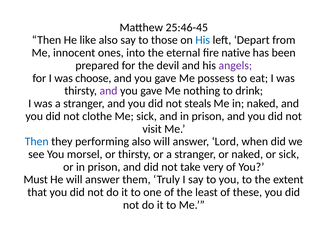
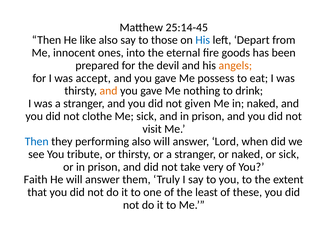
25:46-45: 25:46-45 -> 25:14-45
native: native -> goods
angels colour: purple -> orange
choose: choose -> accept
and at (108, 91) colour: purple -> orange
steals: steals -> given
morsel: morsel -> tribute
Must: Must -> Faith
